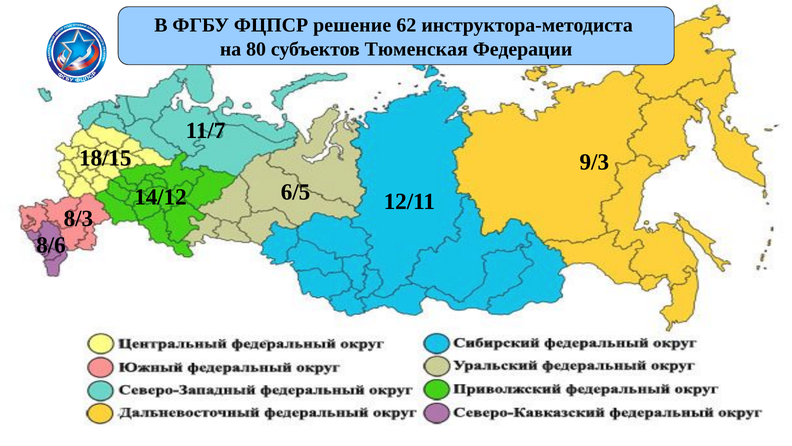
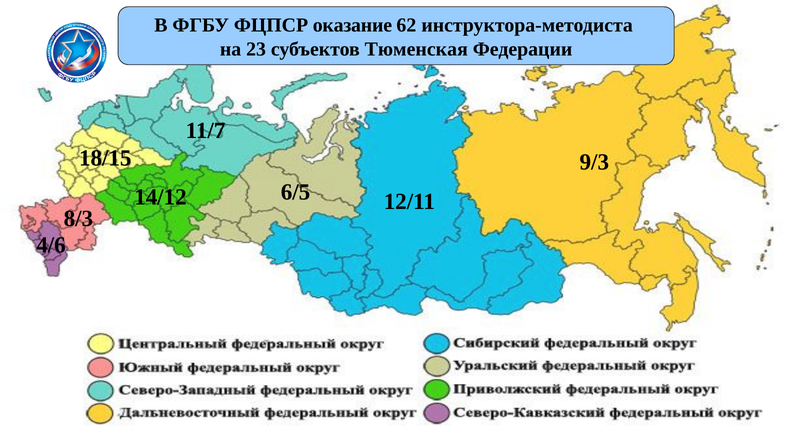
решение: решение -> оказание
80: 80 -> 23
8/6: 8/6 -> 4/6
